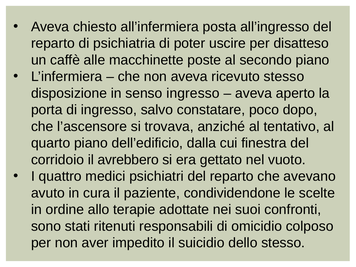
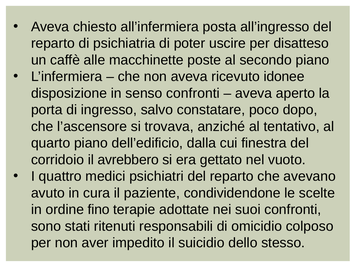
ricevuto stesso: stesso -> idonee
senso ingresso: ingresso -> confronti
allo: allo -> fino
